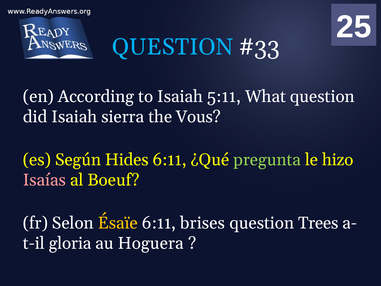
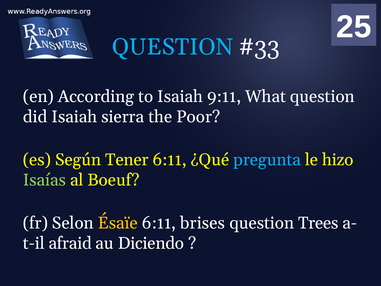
5:11: 5:11 -> 9:11
Vous: Vous -> Poor
Hides: Hides -> Tener
pregunta colour: light green -> light blue
Isaías colour: pink -> light green
gloria: gloria -> afraid
Hoguera: Hoguera -> Diciendo
